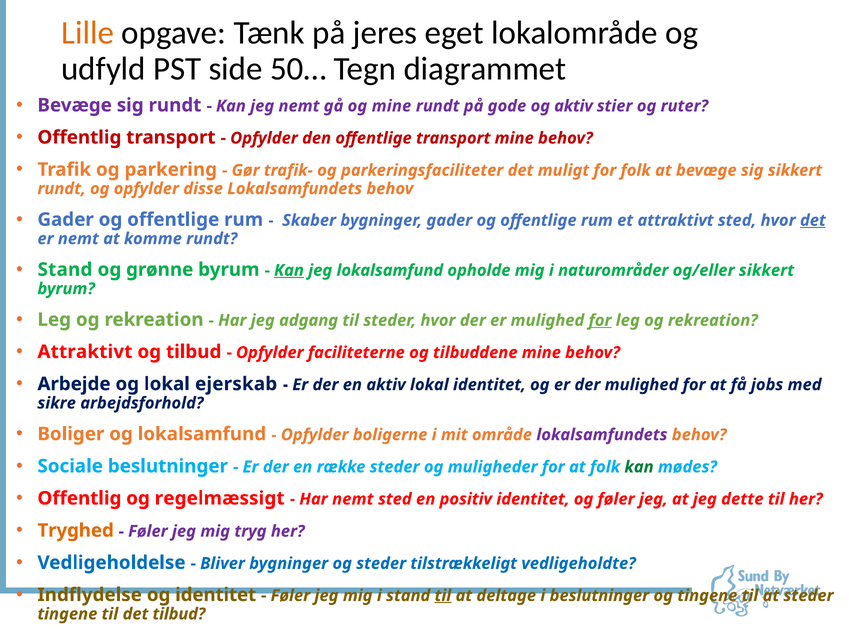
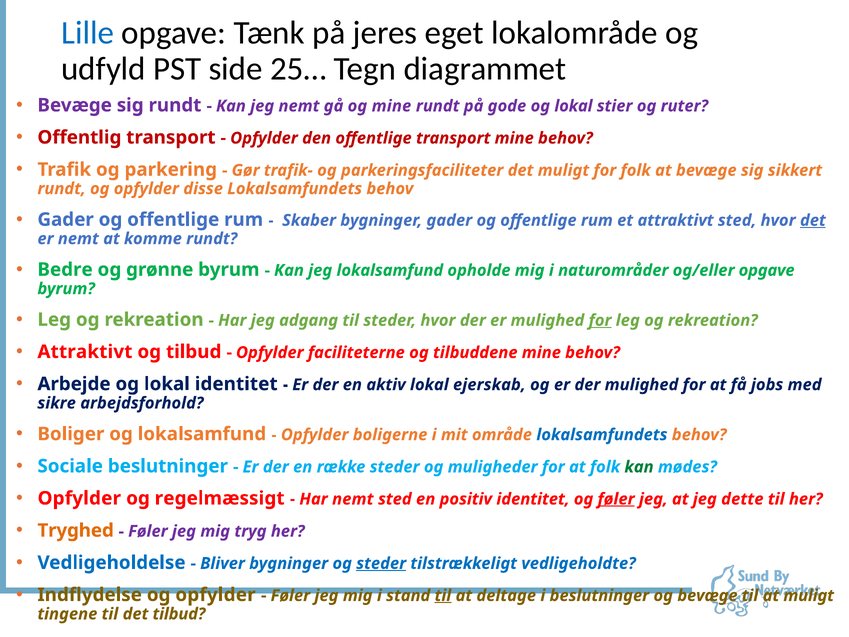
Lille colour: orange -> blue
50…: 50… -> 25…
gode og aktiv: aktiv -> lokal
Stand at (65, 270): Stand -> Bedre
Kan at (289, 270) underline: present -> none
og/eller sikkert: sikkert -> opgave
lokal ejerskab: ejerskab -> identitet
lokal identitet: identitet -> ejerskab
lokalsamfundets at (602, 435) colour: purple -> blue
Offentlig at (79, 498): Offentlig -> Opfylder
føler at (616, 499) underline: none -> present
steder at (381, 563) underline: none -> present
Indflydelse og identitet: identitet -> opfylder
og tingene: tingene -> bevæge
at steder: steder -> muligt
